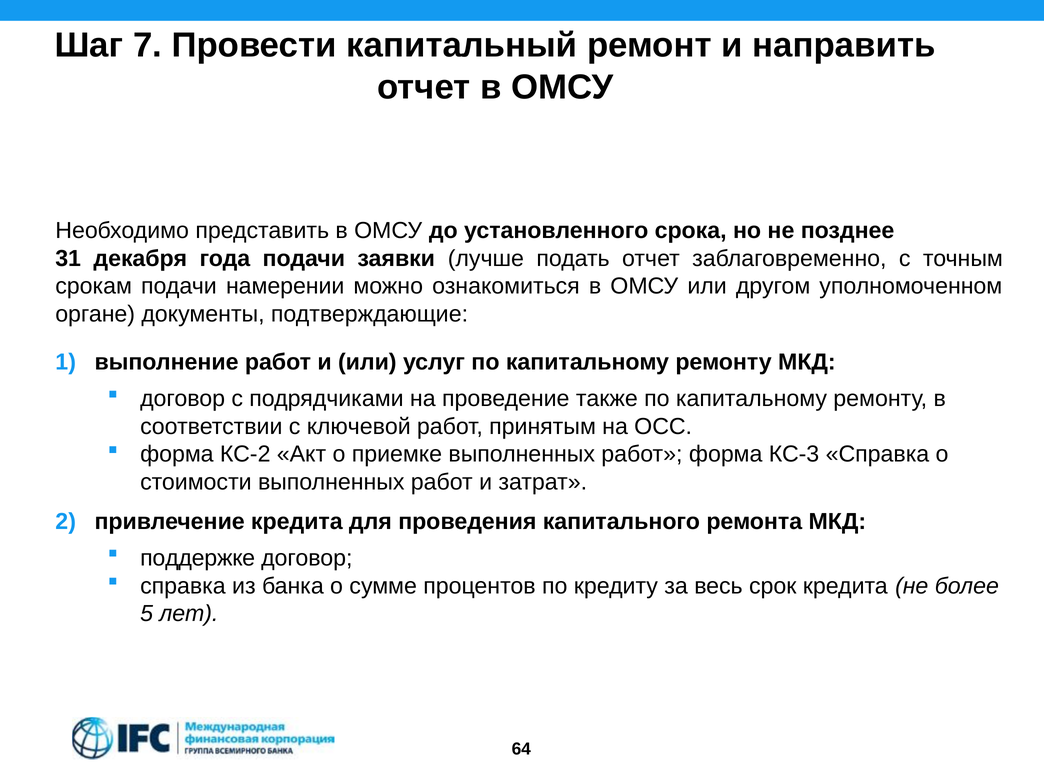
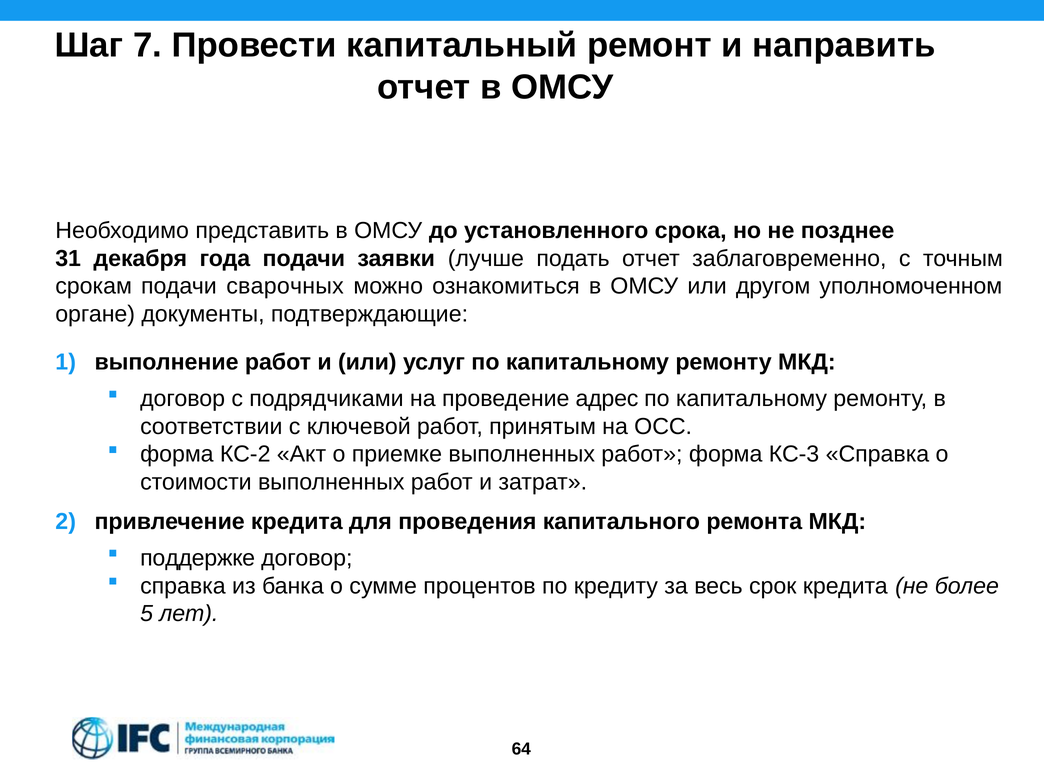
намерении: намерении -> сварочных
также: также -> адрес
